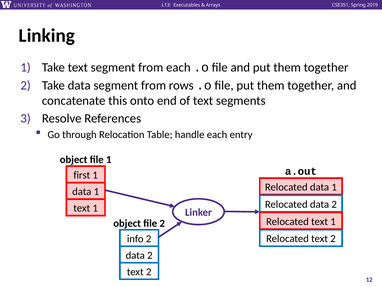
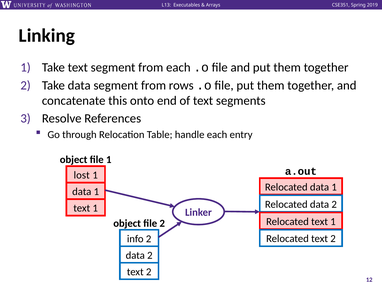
first: first -> lost
